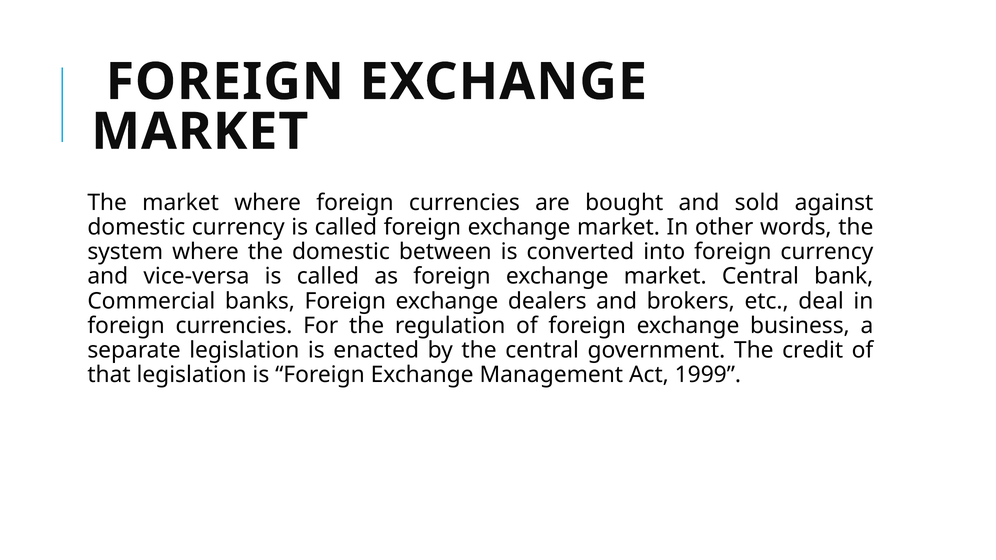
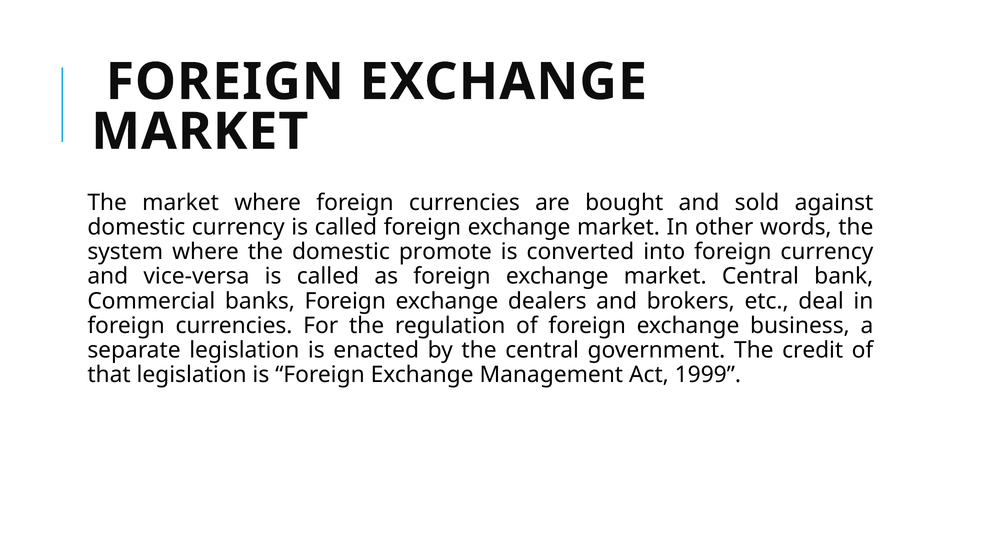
between: between -> promote
